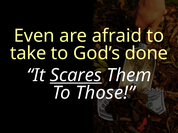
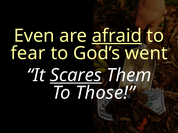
afraid underline: none -> present
take: take -> fear
done: done -> went
